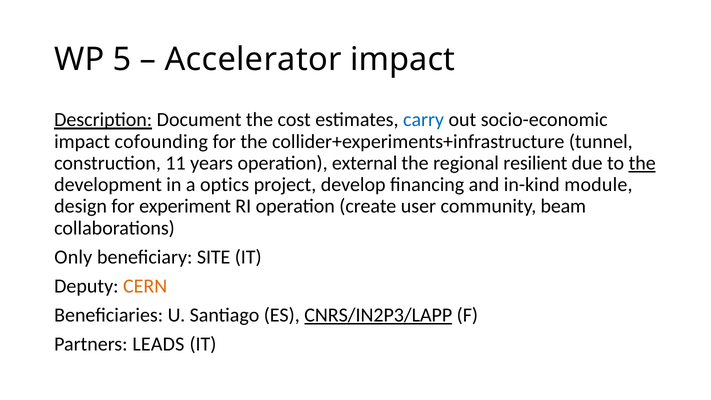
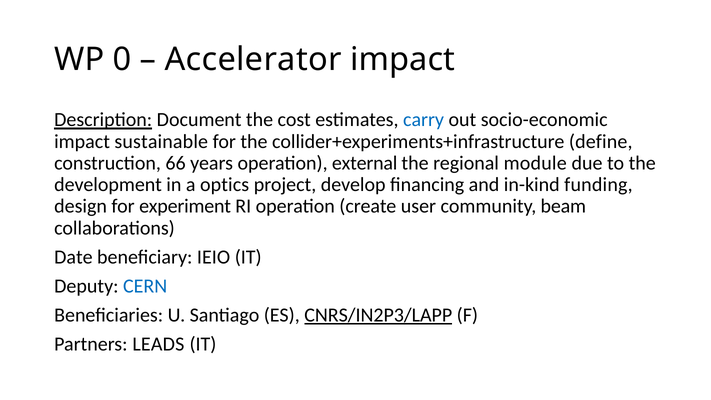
5: 5 -> 0
cofounding: cofounding -> sustainable
tunnel: tunnel -> define
11: 11 -> 66
resilient: resilient -> module
the at (642, 163) underline: present -> none
module: module -> funding
Only: Only -> Date
SITE: SITE -> IEIO
CERN colour: orange -> blue
